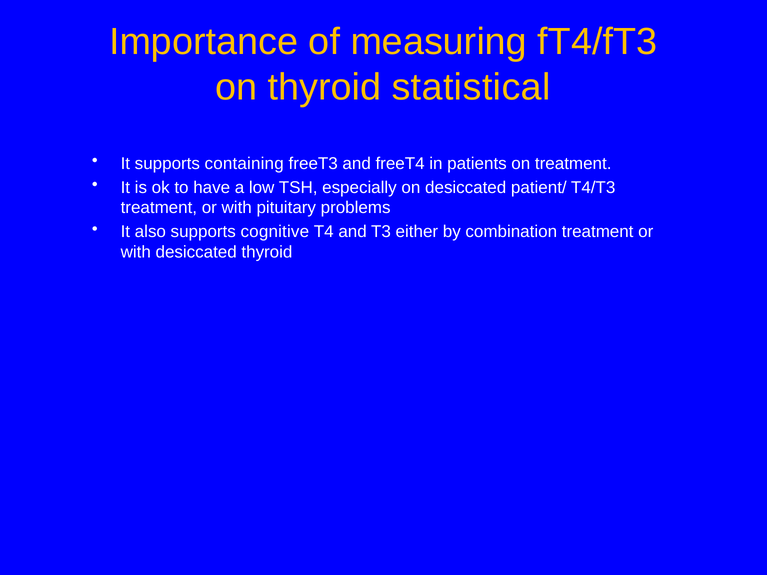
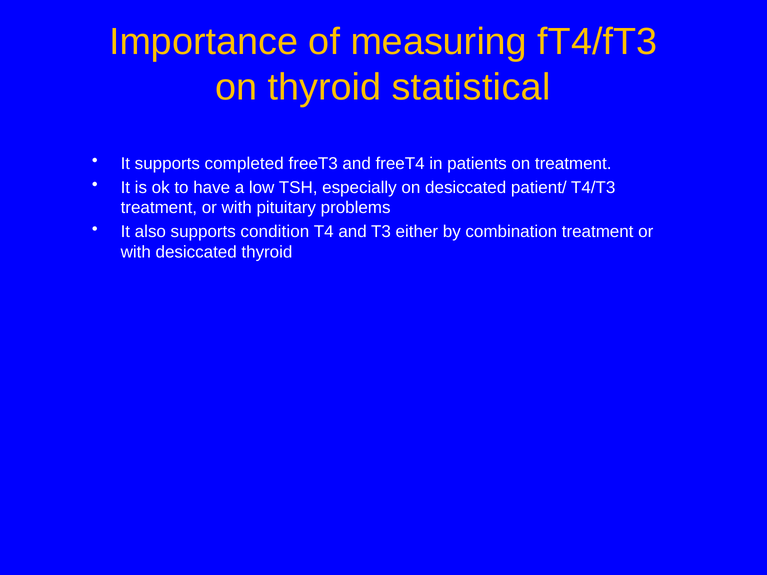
containing: containing -> completed
cognitive: cognitive -> condition
